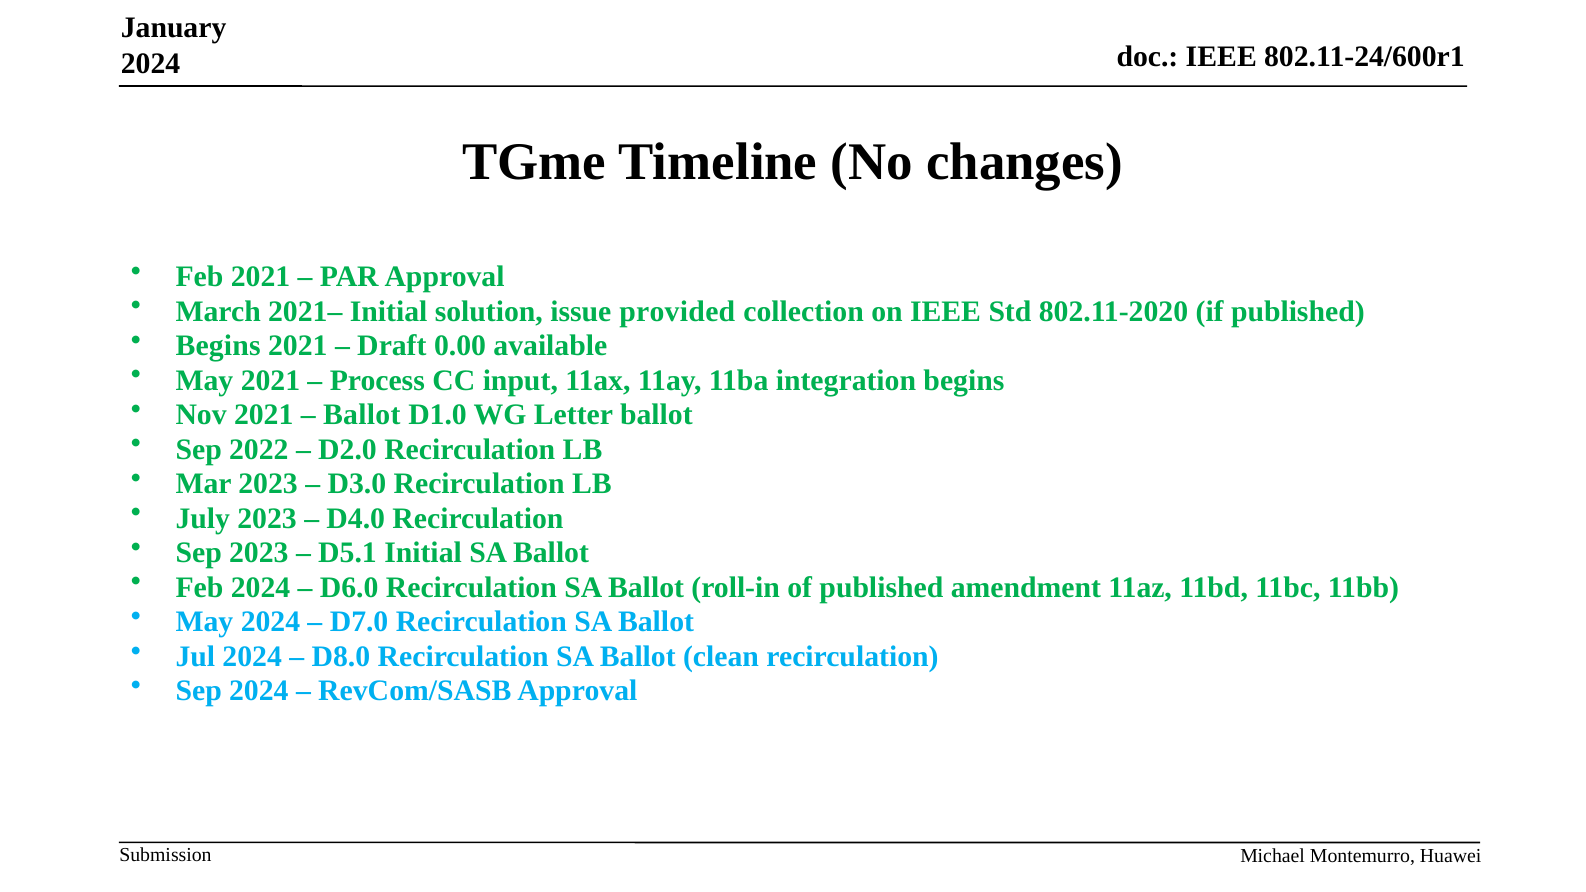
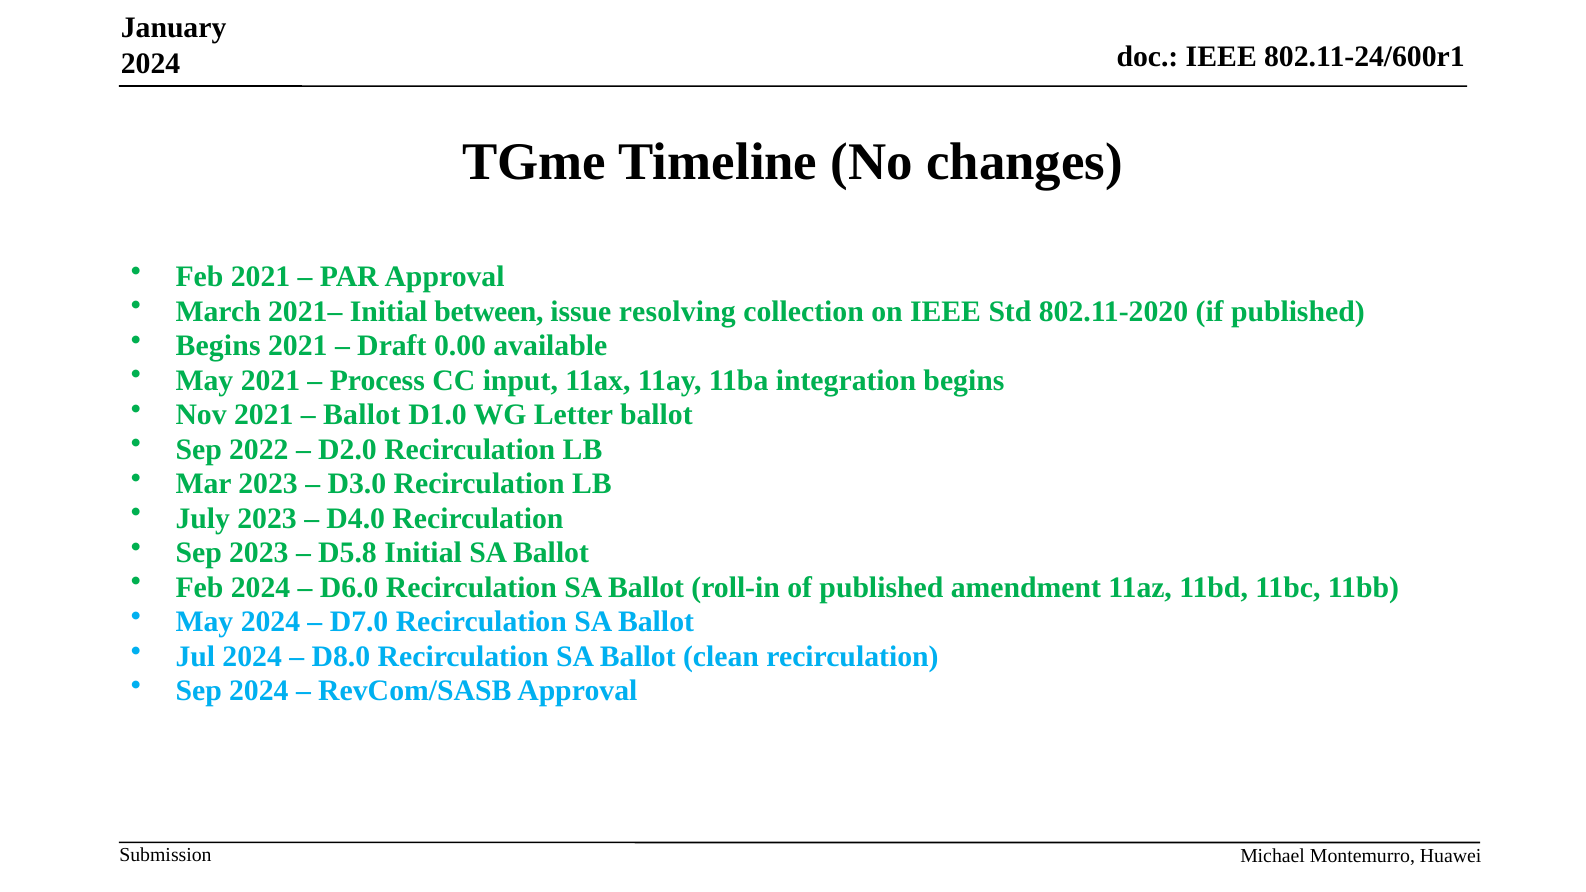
solution: solution -> between
provided: provided -> resolving
D5.1: D5.1 -> D5.8
